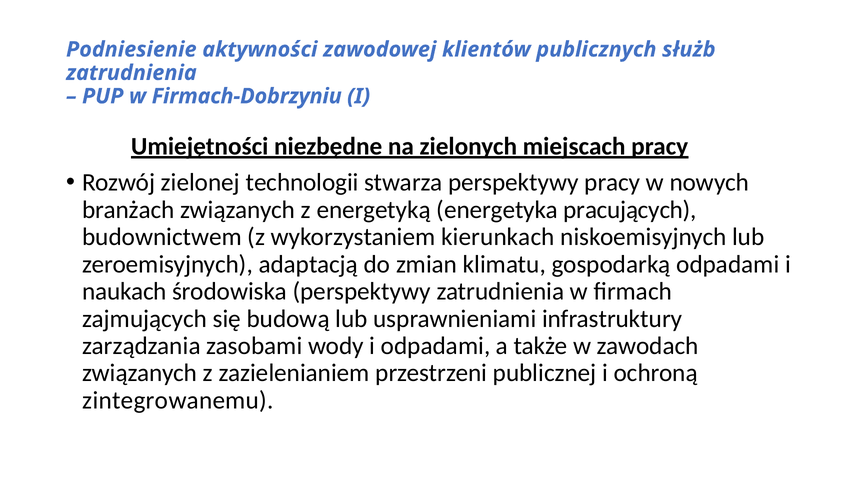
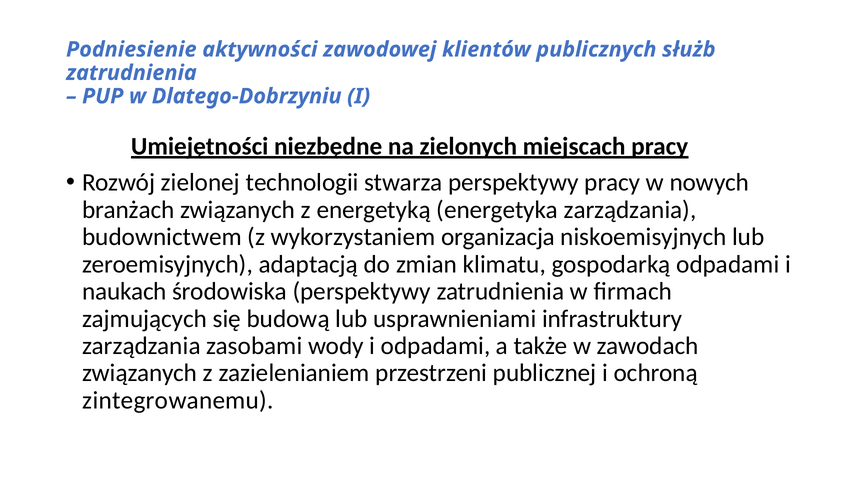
Firmach-Dobrzyniu: Firmach-Dobrzyniu -> Dlatego-Dobrzyniu
energetyka pracujących: pracujących -> zarządzania
kierunkach: kierunkach -> organizacja
